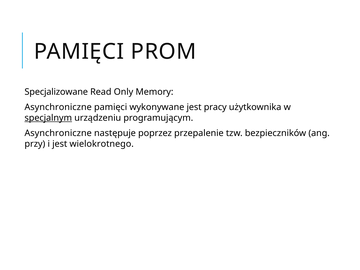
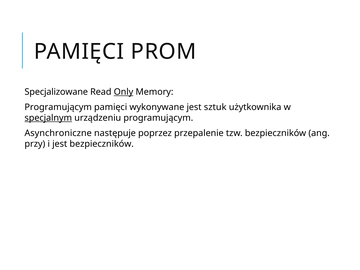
Only underline: none -> present
Asynchroniczne at (58, 107): Asynchroniczne -> Programującym
pracy: pracy -> sztuk
jest wielokrotnego: wielokrotnego -> bezpieczników
